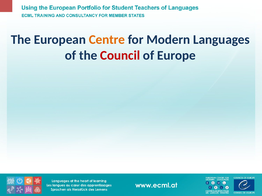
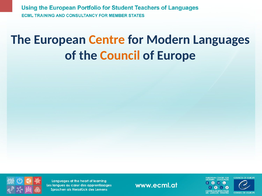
Council colour: red -> orange
